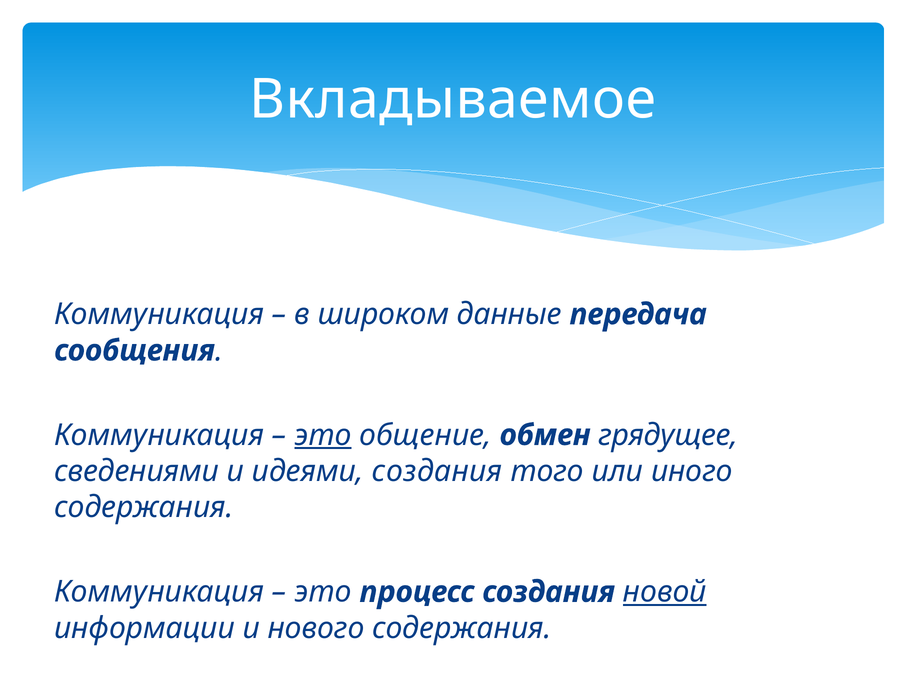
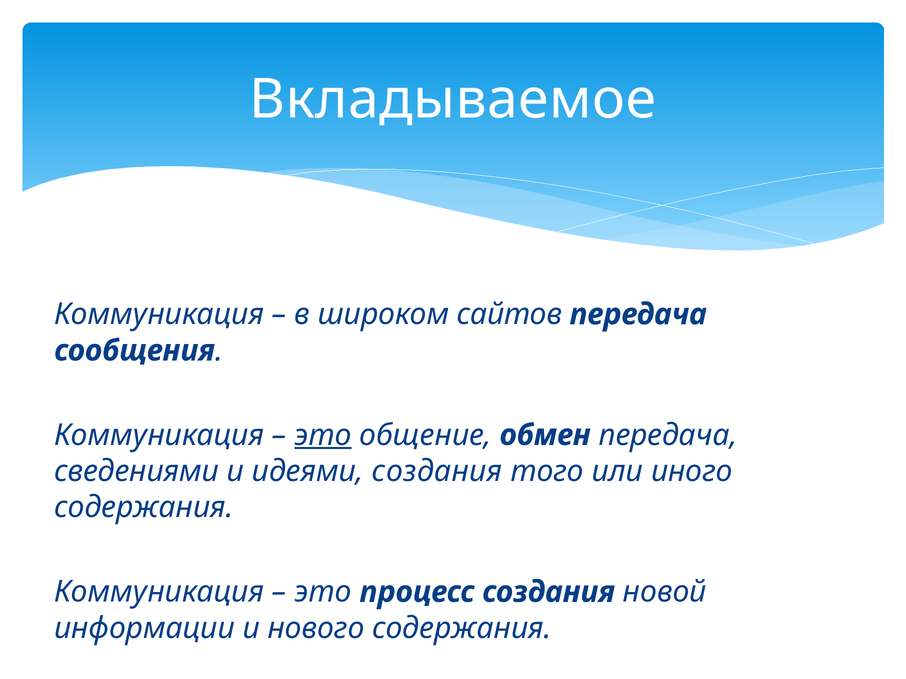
данные: данные -> сайтов
обмен грядущее: грядущее -> передача
новой underline: present -> none
